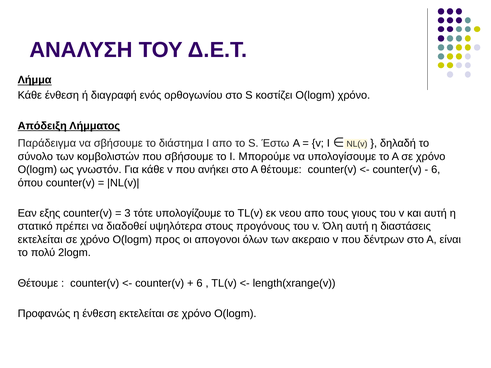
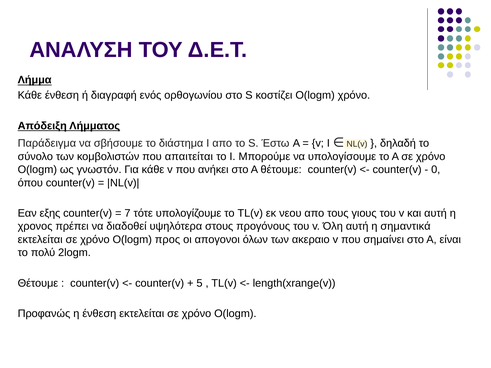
που σβήσουμε: σβήσουμε -> απαιτείται
6 at (436, 170): 6 -> 0
3: 3 -> 7
στατικό: στατικό -> χρονος
διαστάσεις: διαστάσεις -> σημαντικά
δέντρων: δέντρων -> σημαίνει
6 at (200, 283): 6 -> 5
